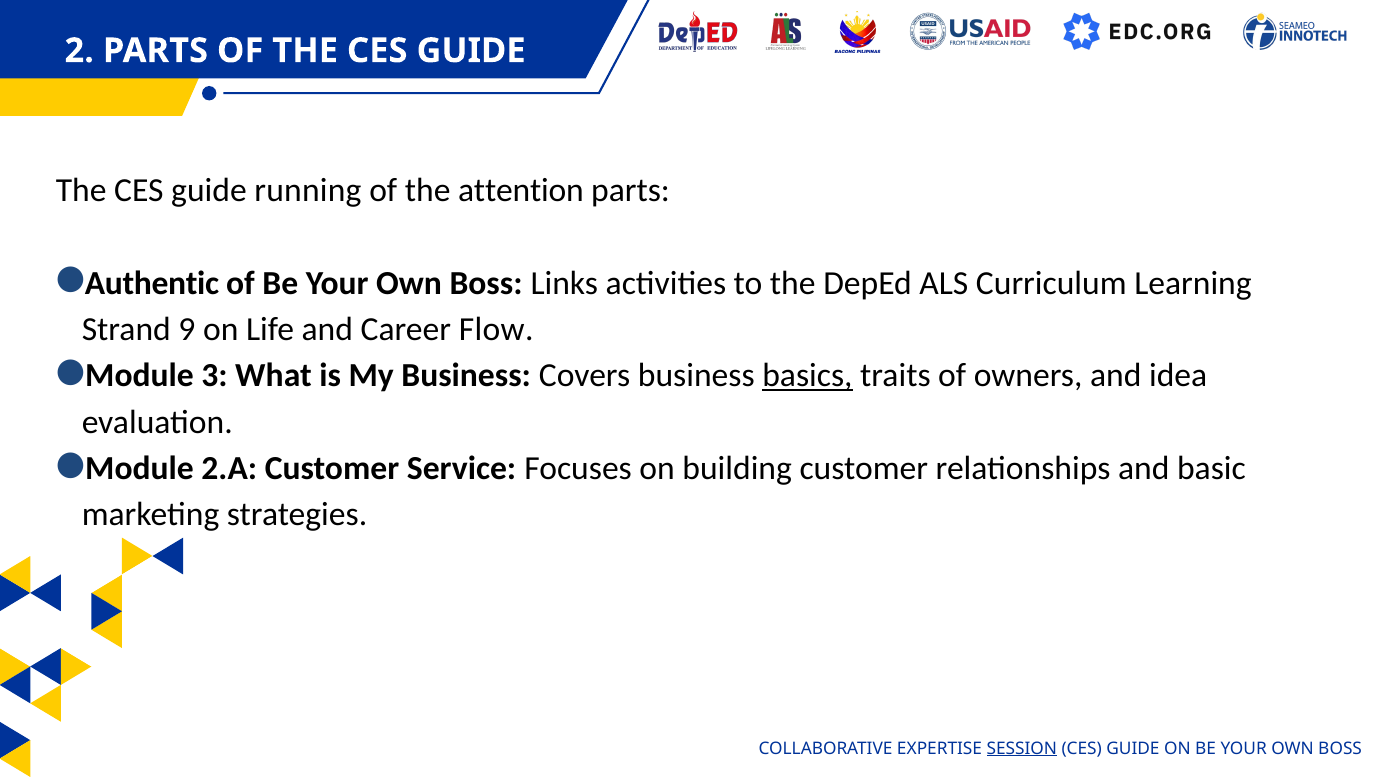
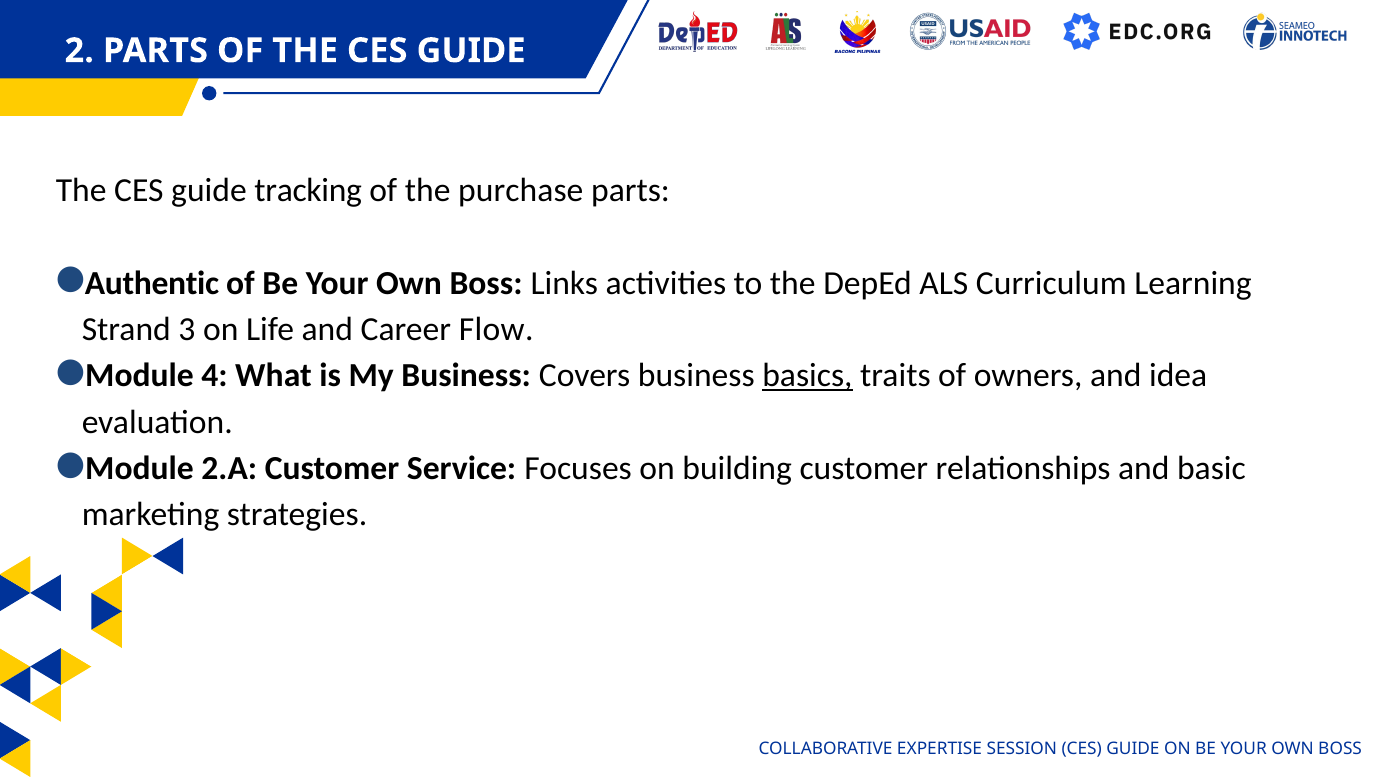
running: running -> tracking
attention: attention -> purchase
9: 9 -> 3
3: 3 -> 4
SESSION underline: present -> none
